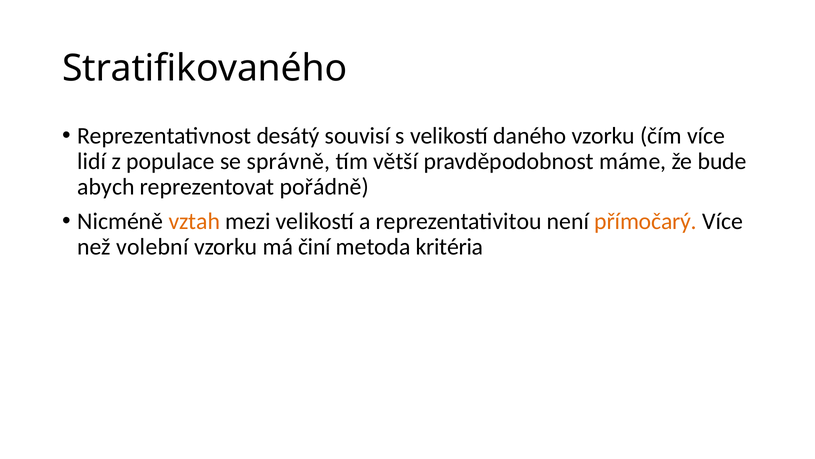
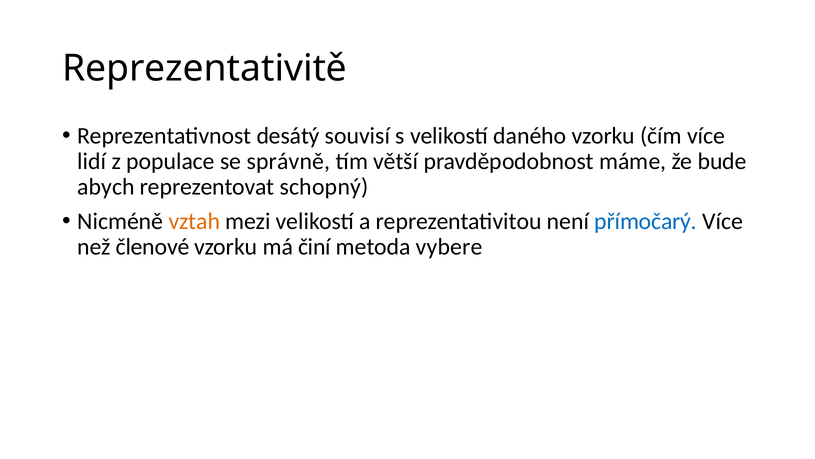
Stratifikovaného: Stratifikovaného -> Reprezentativitě
pořádně: pořádně -> schopný
přímočarý colour: orange -> blue
volební: volební -> členové
kritéria: kritéria -> vybere
